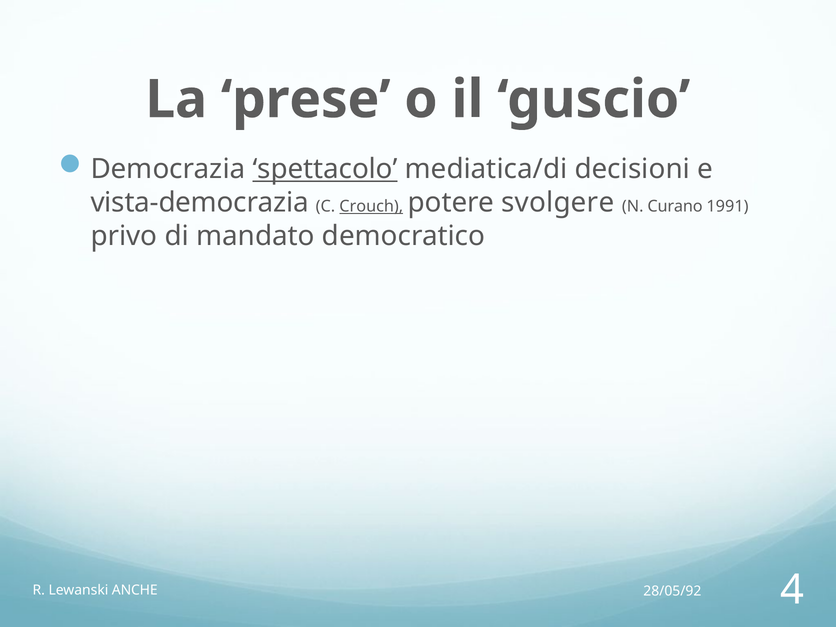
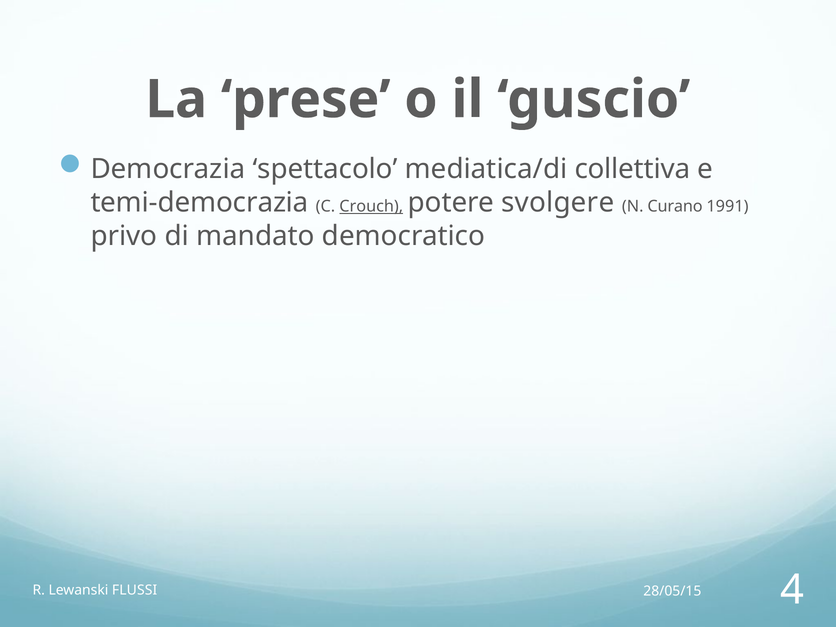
spettacolo underline: present -> none
decisioni: decisioni -> collettiva
vista-democrazia: vista-democrazia -> temi-democrazia
ANCHE: ANCHE -> FLUSSI
28/05/92: 28/05/92 -> 28/05/15
